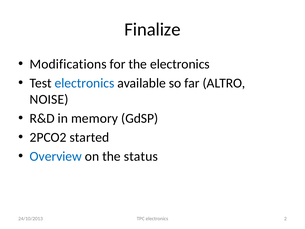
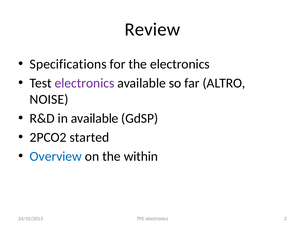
Finalize: Finalize -> Review
Modifications: Modifications -> Specifications
electronics at (85, 83) colour: blue -> purple
in memory: memory -> available
status: status -> within
